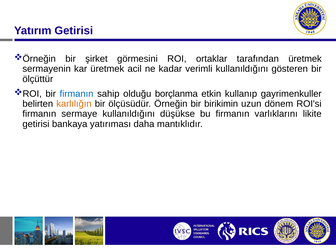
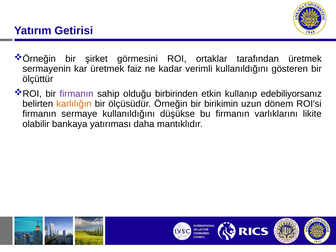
acil: acil -> faiz
firmanın at (77, 94) colour: blue -> purple
borçlanma: borçlanma -> birbirinden
gayrimenkuller: gayrimenkuller -> edebiliyorsanız
getirisi at (36, 124): getirisi -> olabilir
